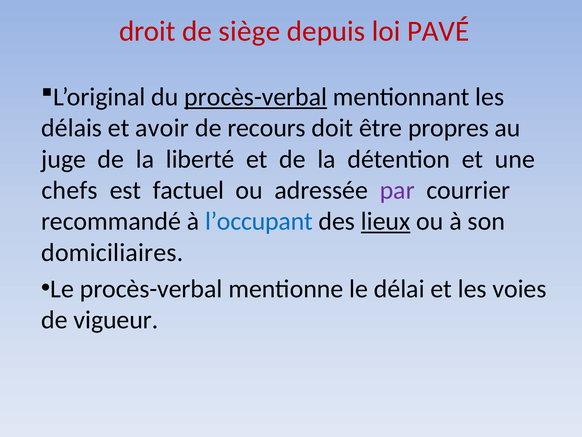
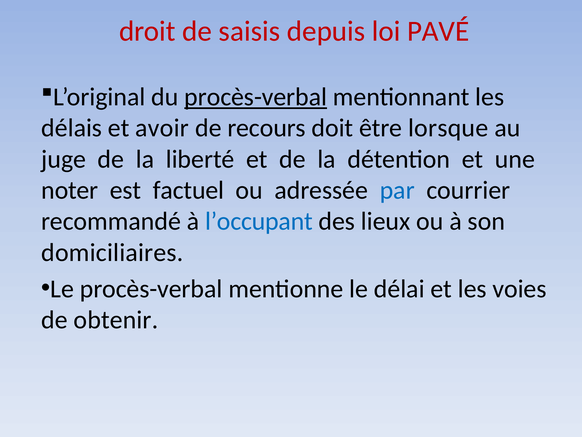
siège: siège -> saisis
propres: propres -> lorsque
chefs: chefs -> noter
par colour: purple -> blue
lieux underline: present -> none
vigueur: vigueur -> obtenir
